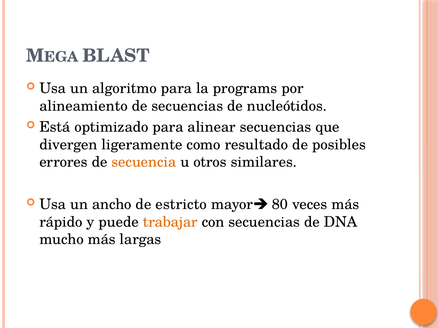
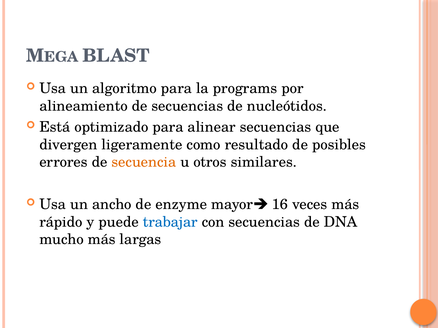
estricto: estricto -> enzyme
80: 80 -> 16
trabajar colour: orange -> blue
